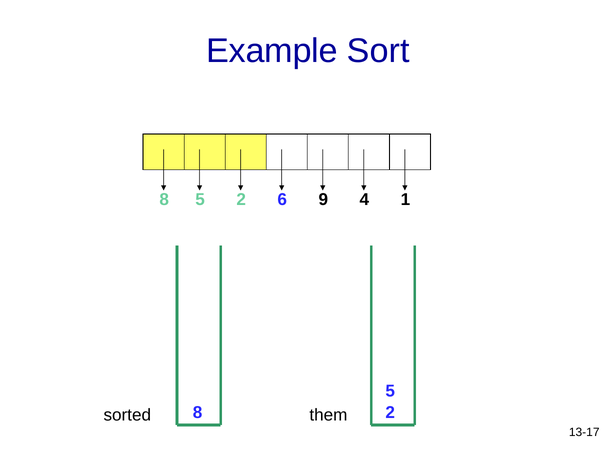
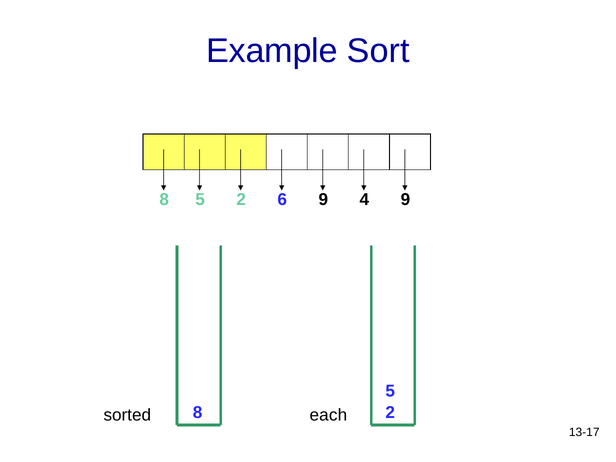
4 1: 1 -> 9
them: them -> each
